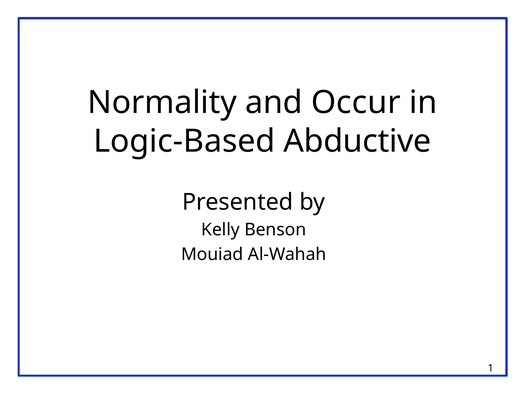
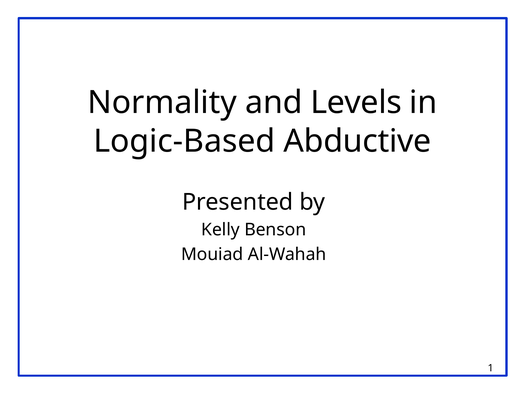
Occur: Occur -> Levels
